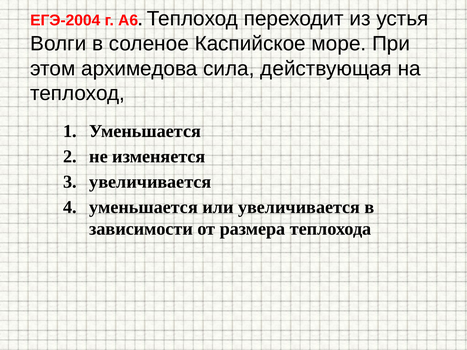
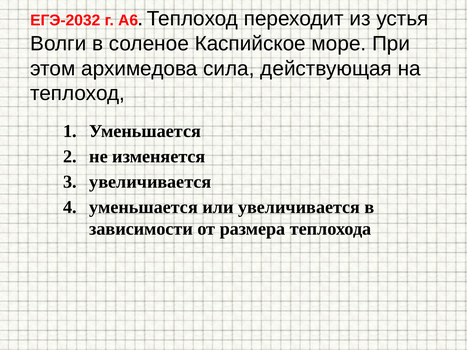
ЕГЭ-2004: ЕГЭ-2004 -> ЕГЭ-2032
